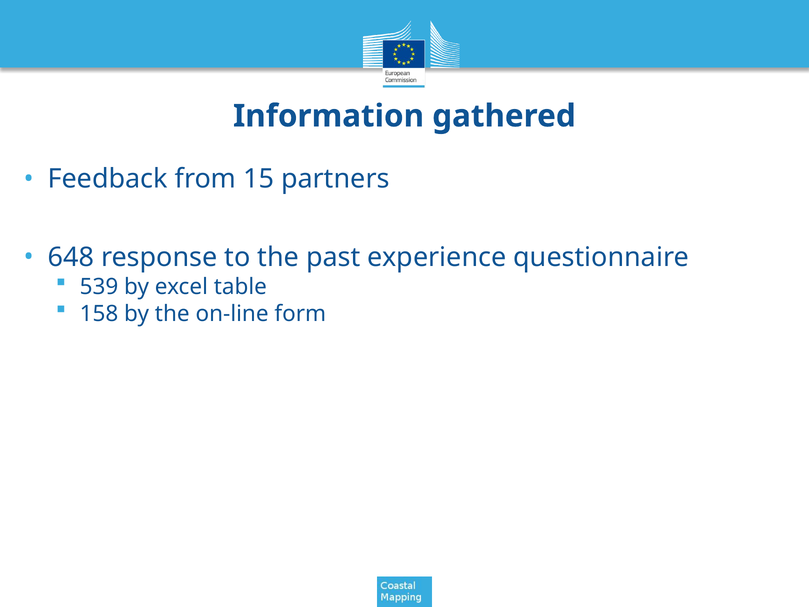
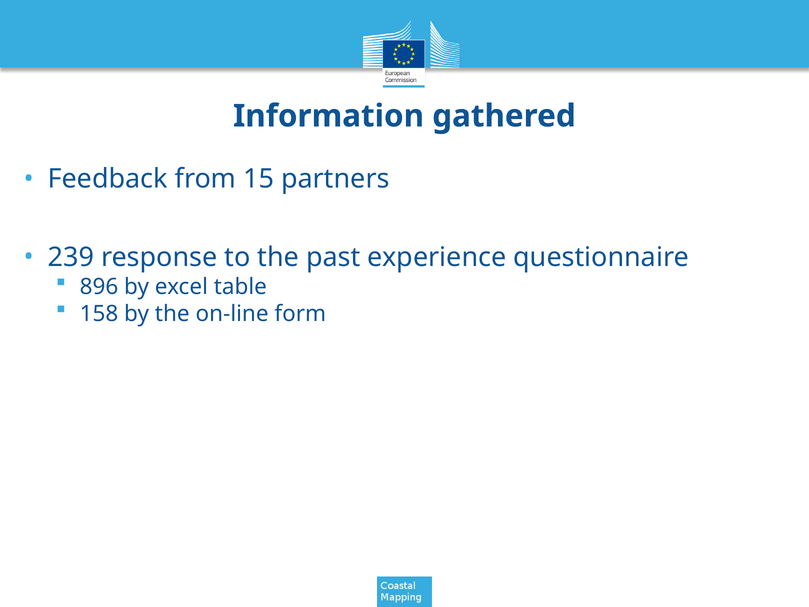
648: 648 -> 239
539: 539 -> 896
